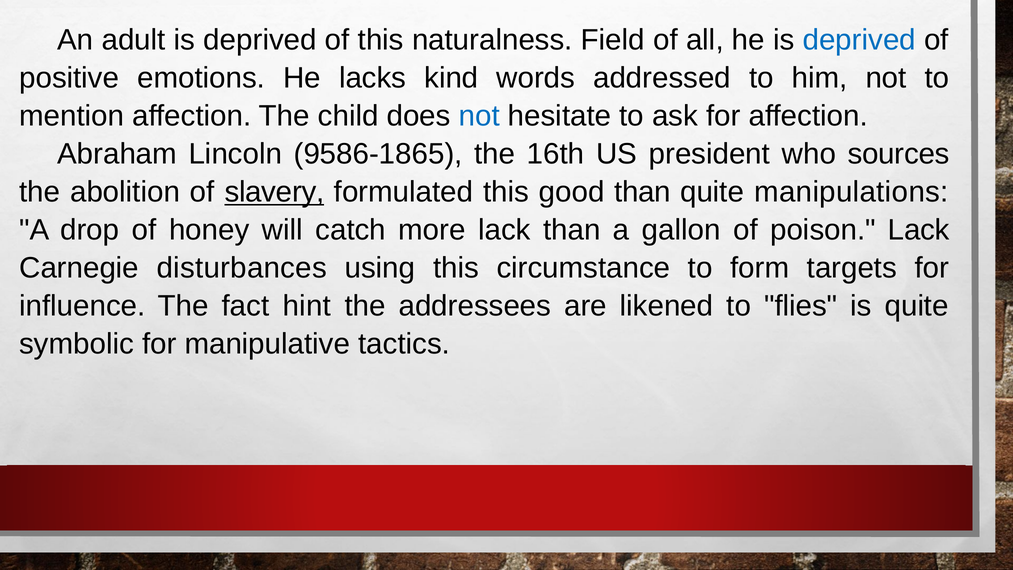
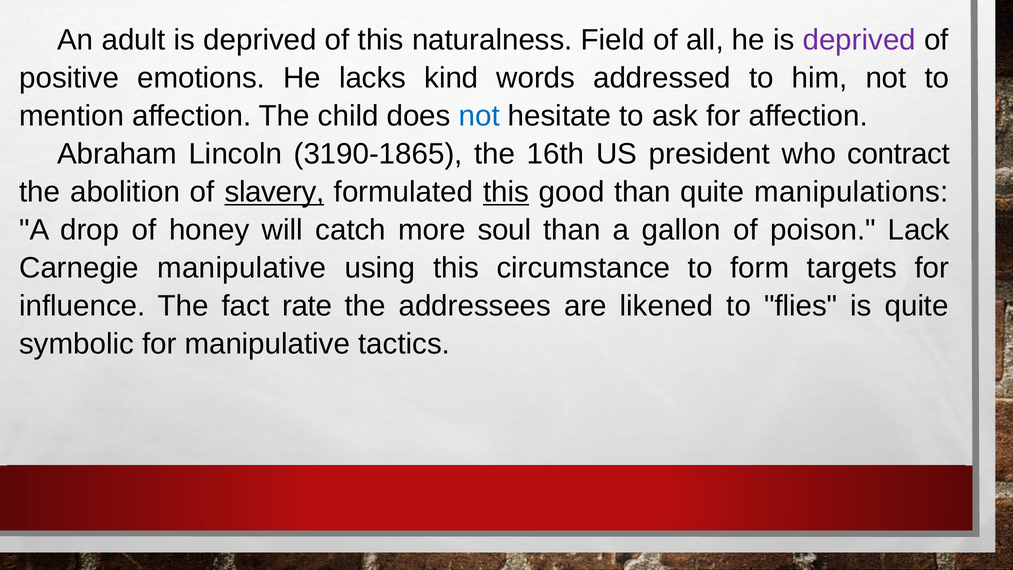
deprived at (859, 40) colour: blue -> purple
9586-1865: 9586-1865 -> 3190-1865
sources: sources -> contract
this at (506, 192) underline: none -> present
more lack: lack -> soul
Carnegie disturbances: disturbances -> manipulative
hint: hint -> rate
